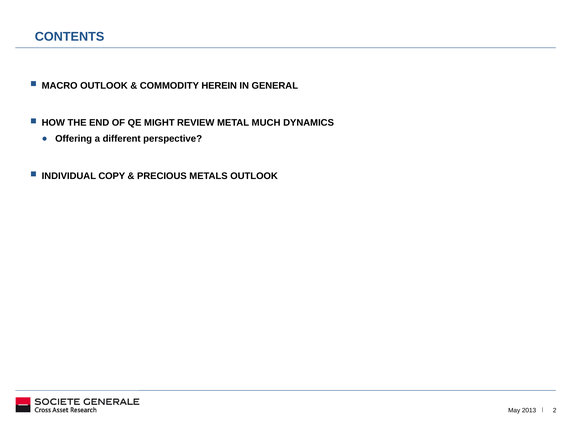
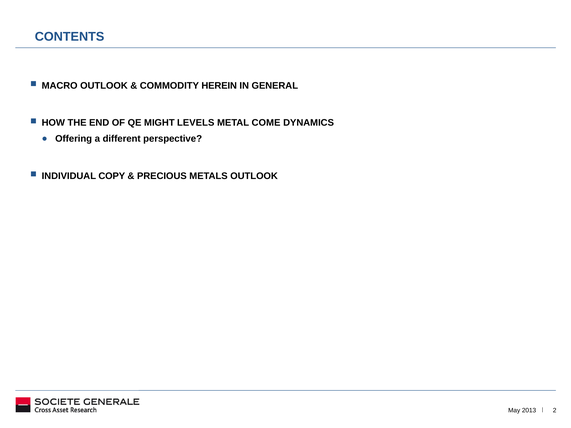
REVIEW: REVIEW -> LEVELS
MUCH: MUCH -> COME
